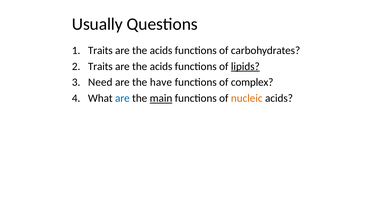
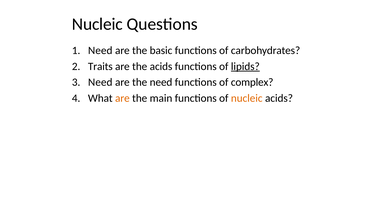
Usually at (97, 24): Usually -> Nucleic
Traits at (100, 51): Traits -> Need
acids at (161, 51): acids -> basic
the have: have -> need
are at (122, 98) colour: blue -> orange
main underline: present -> none
